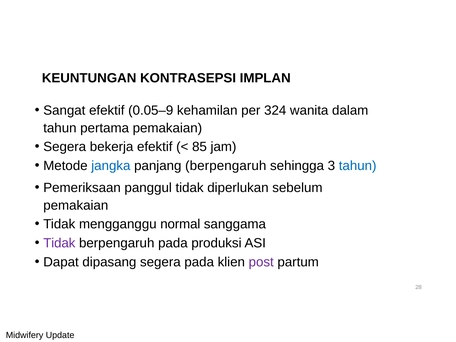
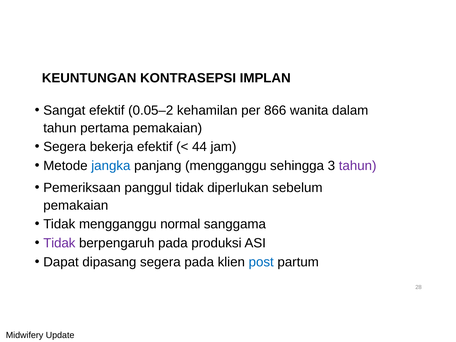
0.05–9: 0.05–9 -> 0.05–2
324: 324 -> 866
85: 85 -> 44
panjang berpengaruh: berpengaruh -> mengganggu
tahun at (358, 166) colour: blue -> purple
post colour: purple -> blue
